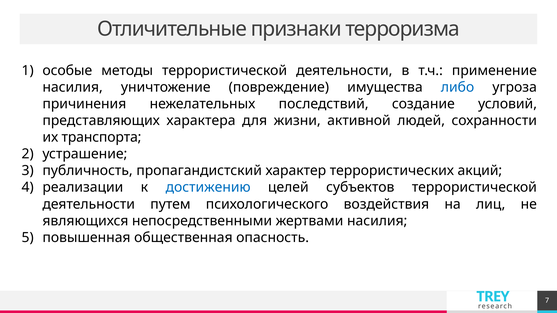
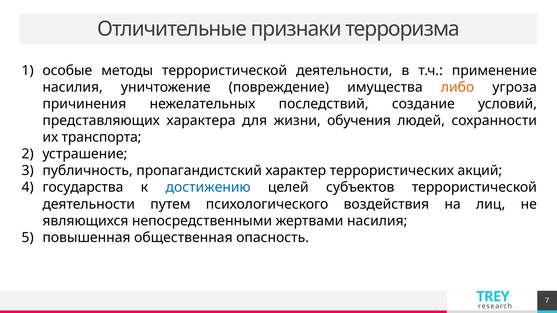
либо colour: blue -> orange
активной: активной -> обучения
реализации: реализации -> государства
